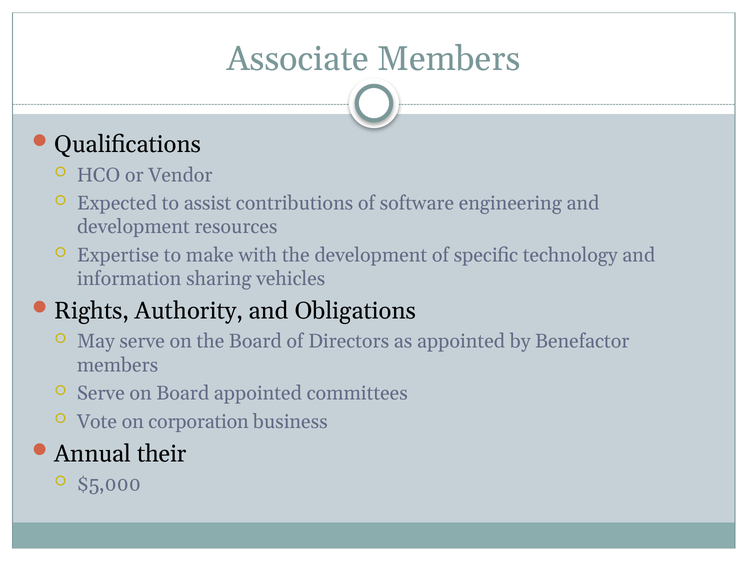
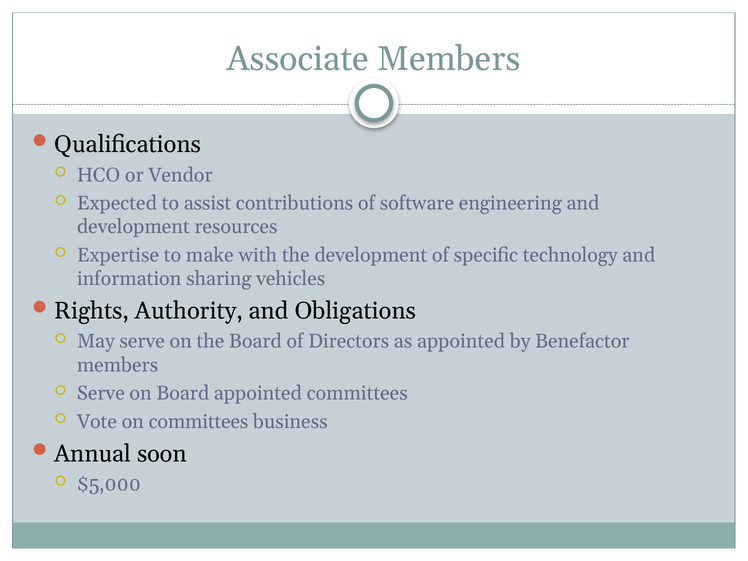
on corporation: corporation -> committees
their: their -> soon
